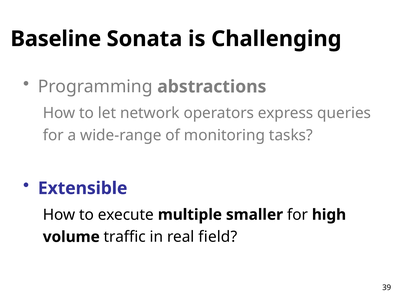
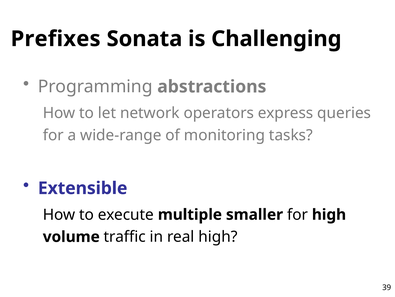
Baseline: Baseline -> Prefixes
real field: field -> high
